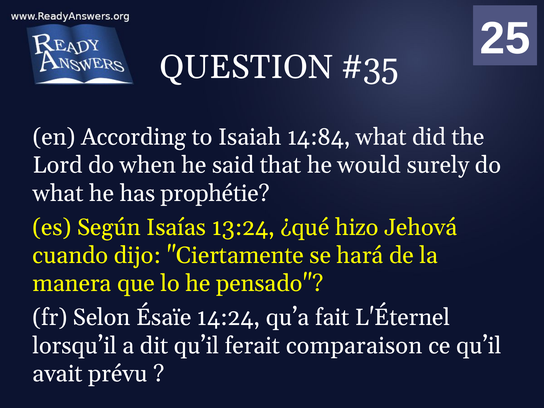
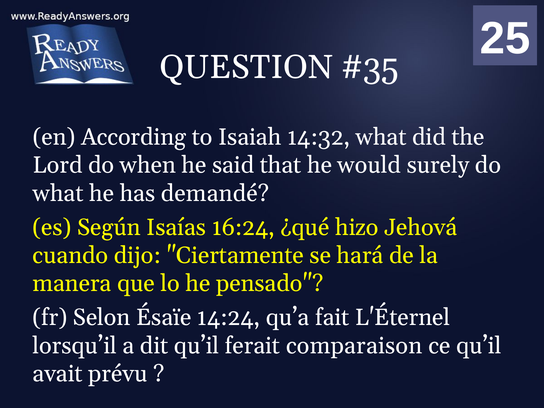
14:84: 14:84 -> 14:32
prophétie: prophétie -> demandé
13:24: 13:24 -> 16:24
